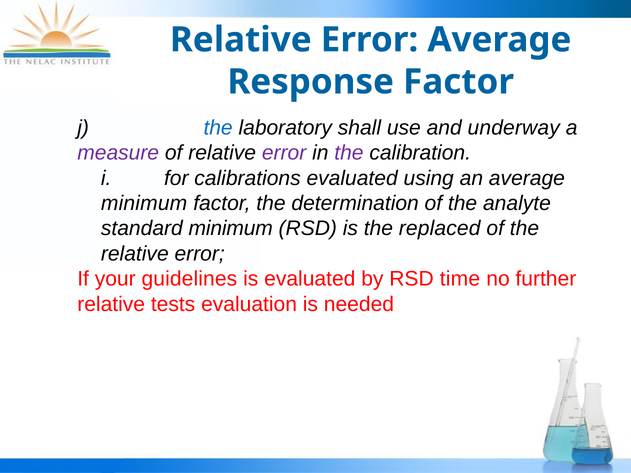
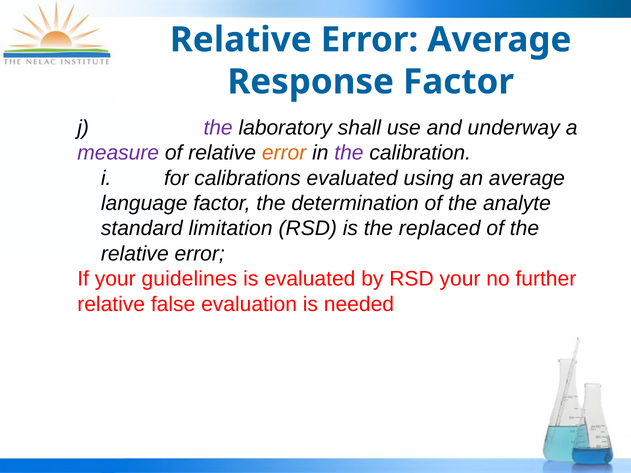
the at (218, 128) colour: blue -> purple
error at (284, 153) colour: purple -> orange
minimum at (144, 203): minimum -> language
standard minimum: minimum -> limitation
RSD time: time -> your
tests: tests -> false
